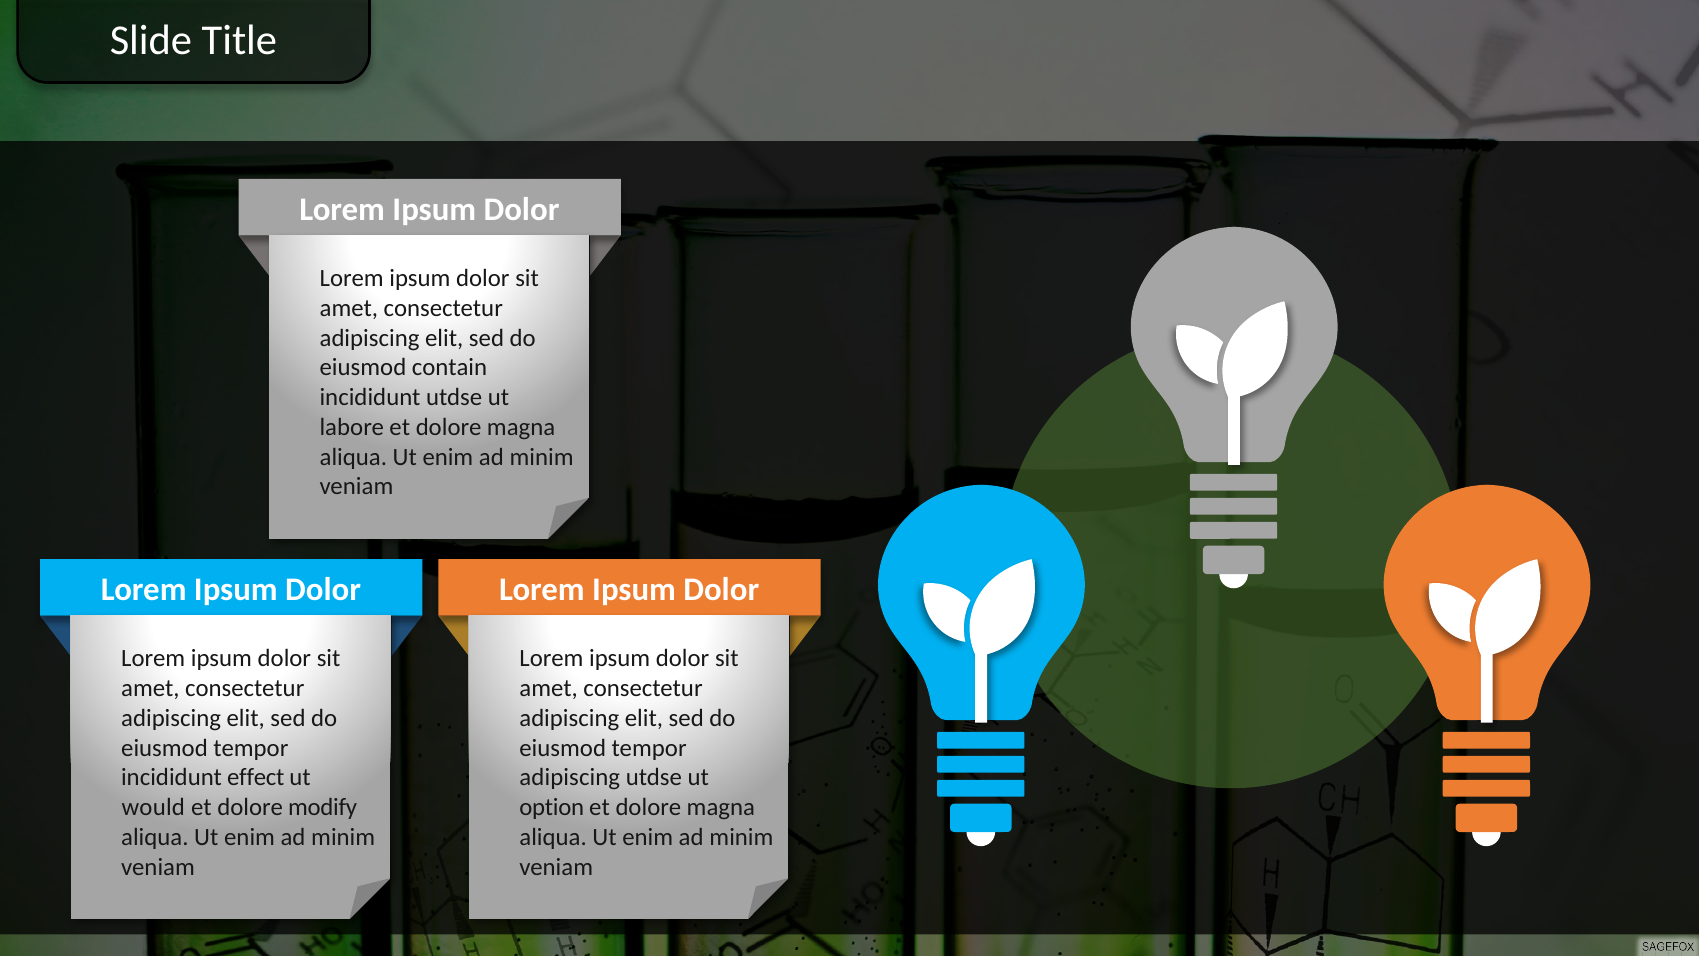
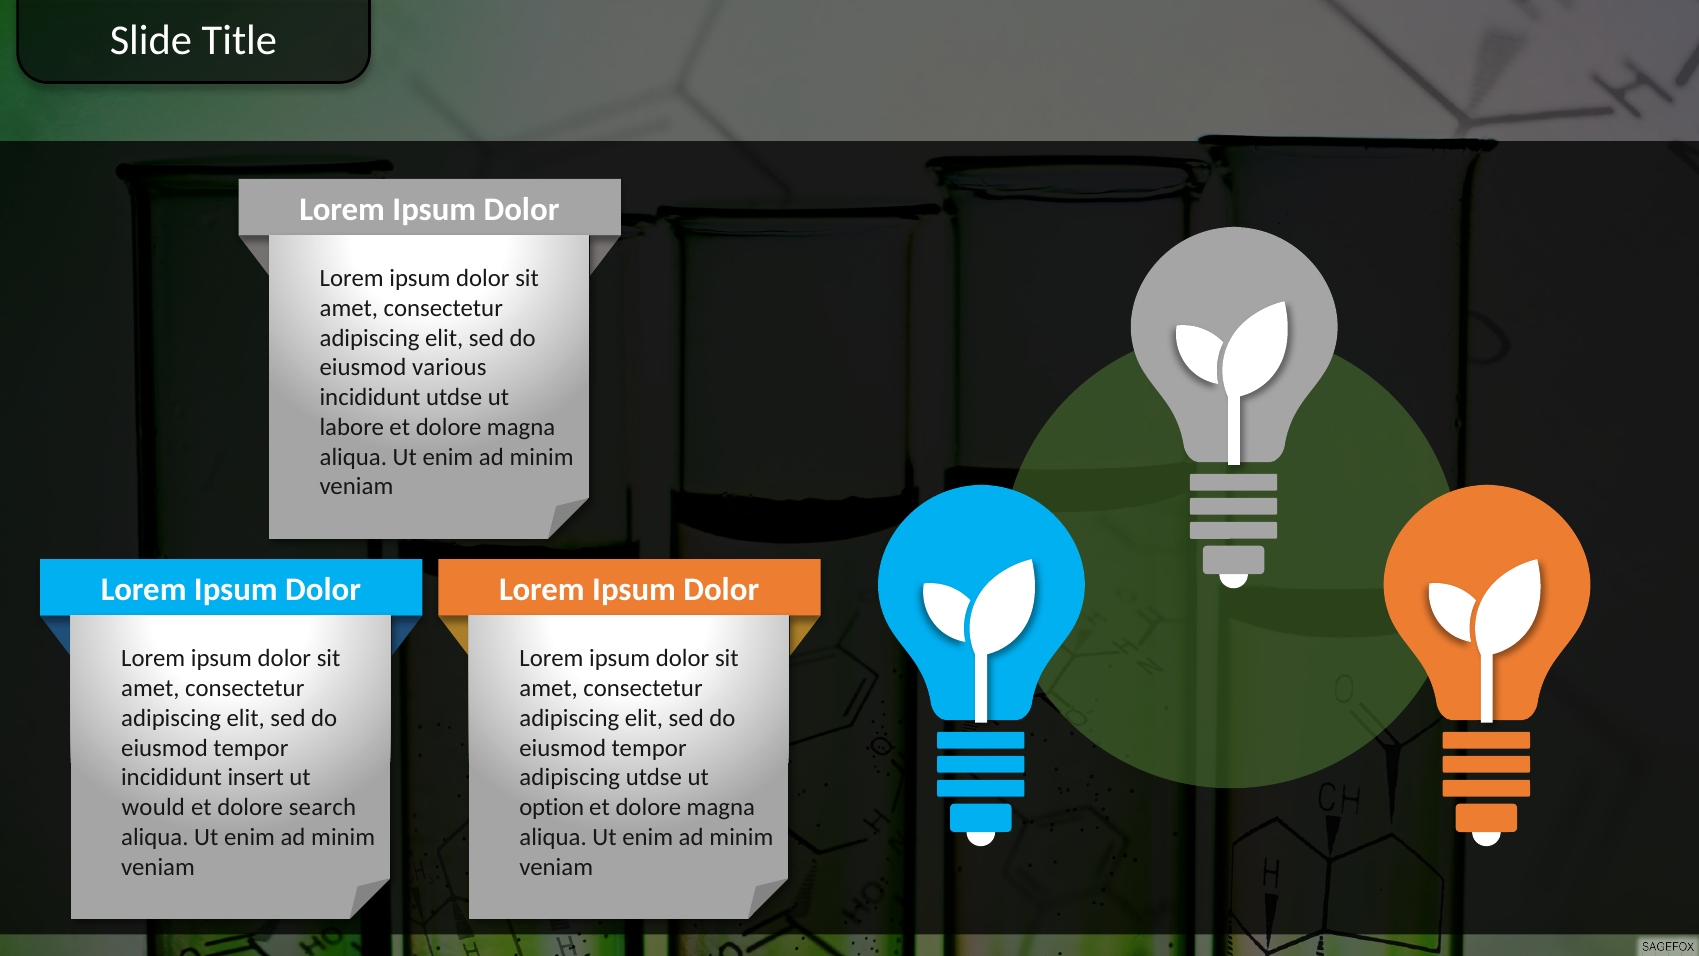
contain: contain -> various
effect: effect -> insert
modify: modify -> search
